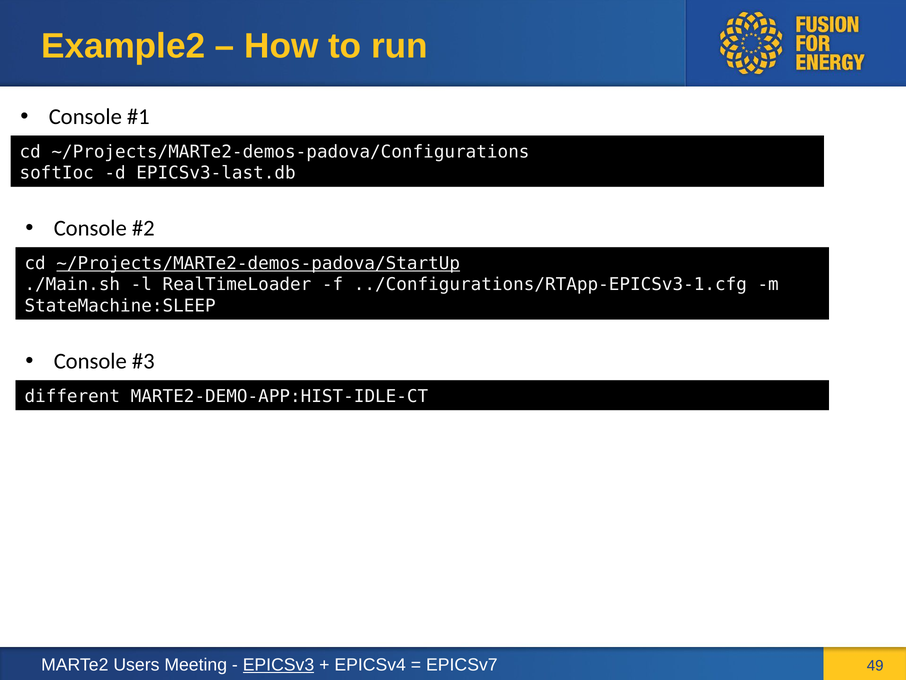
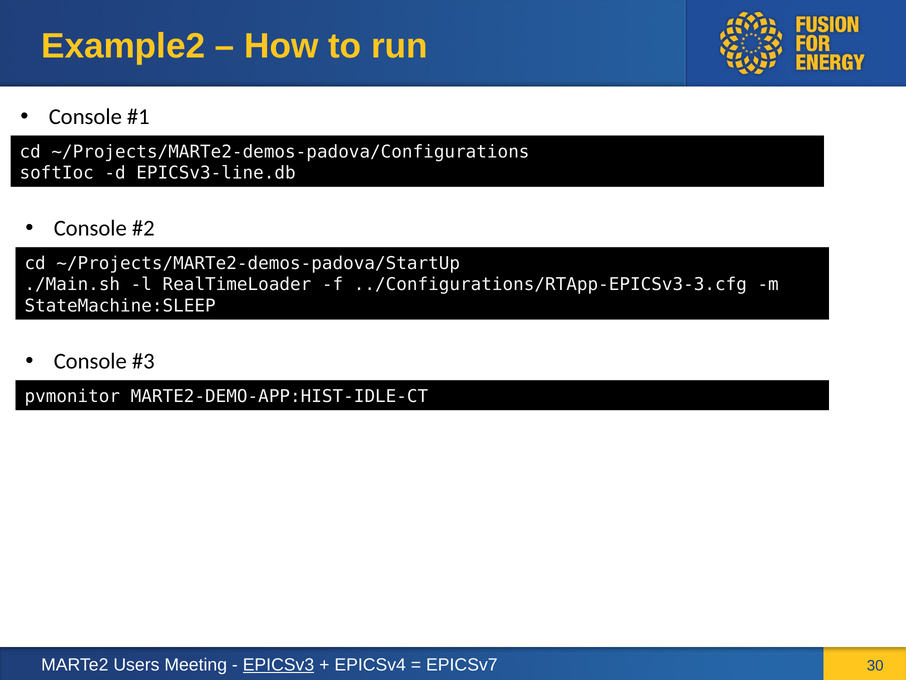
EPICSv3-last.db: EPICSv3-last.db -> EPICSv3-line.db
~/Projects/MARTe2-demos-padova/StartUp underline: present -> none
../Configurations/RTApp-EPICSv3-1.cfg: ../Configurations/RTApp-EPICSv3-1.cfg -> ../Configurations/RTApp-EPICSv3-3.cfg
different: different -> pvmonitor
49: 49 -> 30
